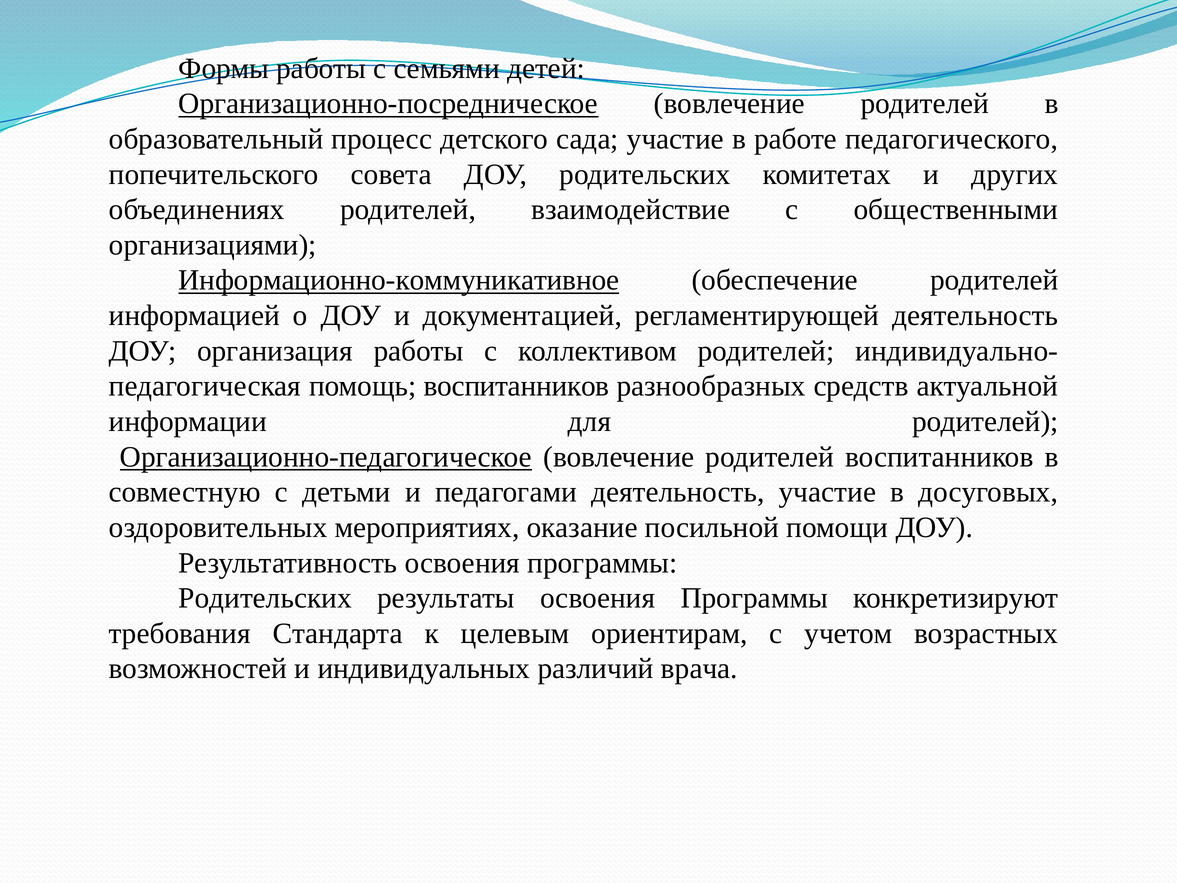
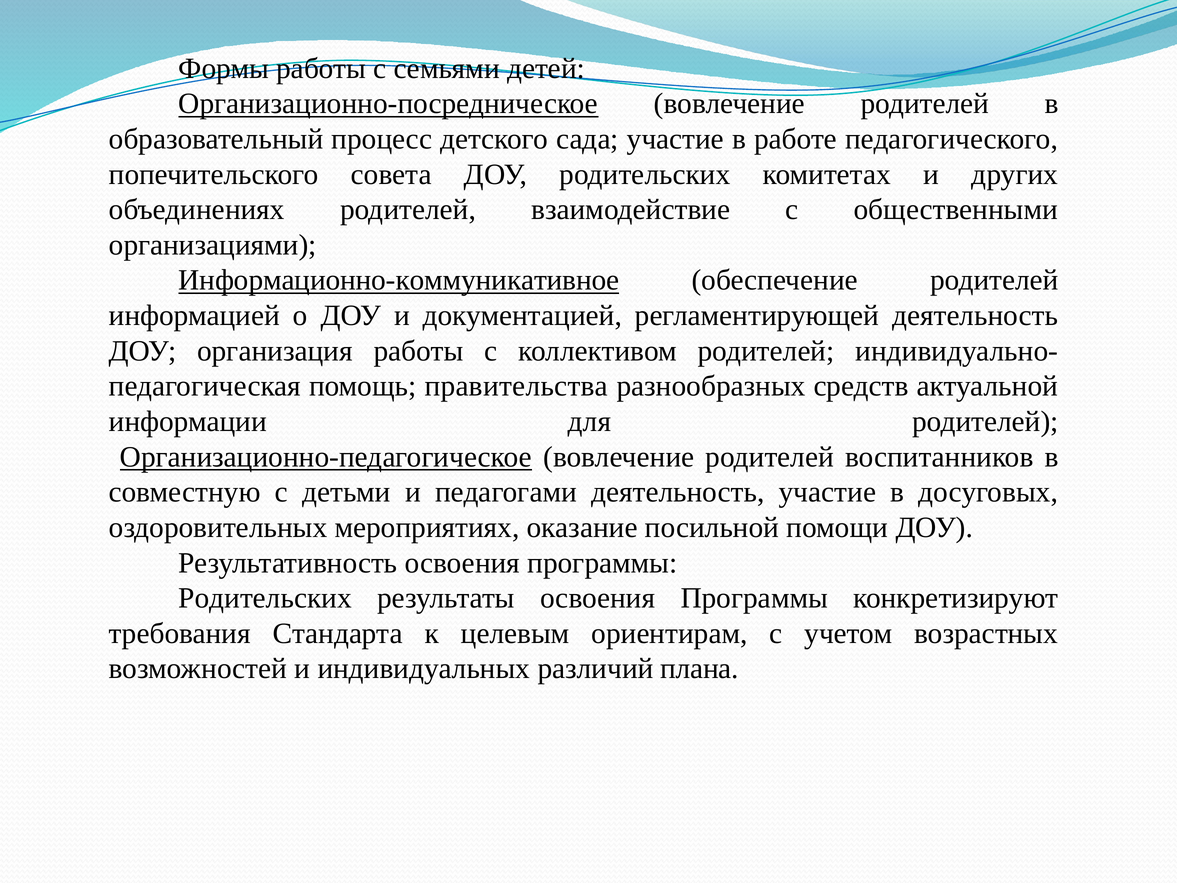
помощь воспитанников: воспитанников -> правительства
врача: врача -> плана
